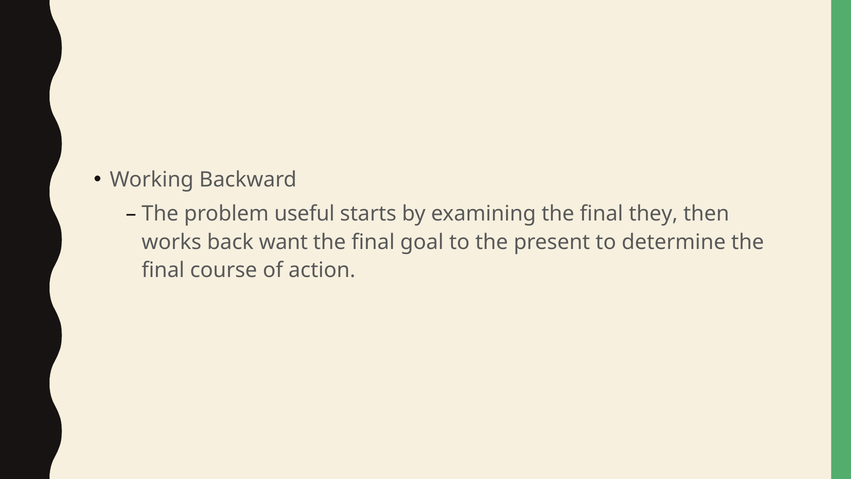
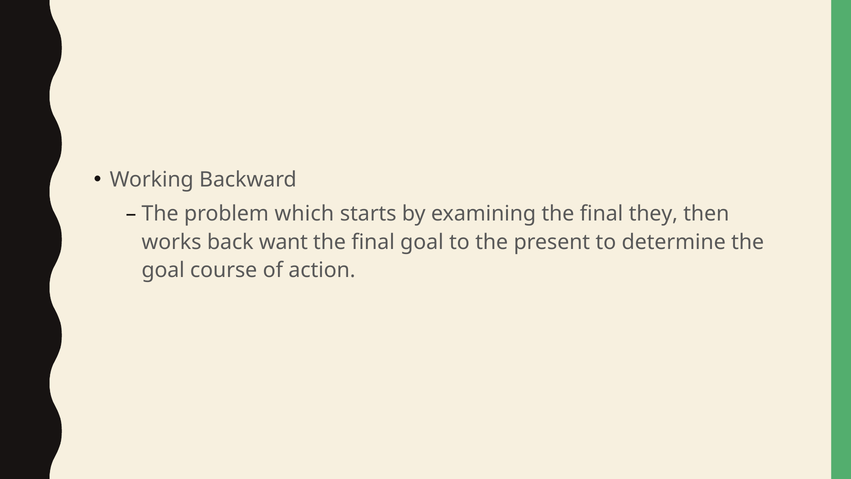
useful: useful -> which
final at (163, 270): final -> goal
